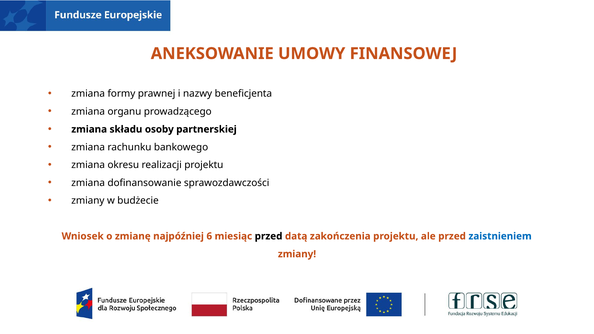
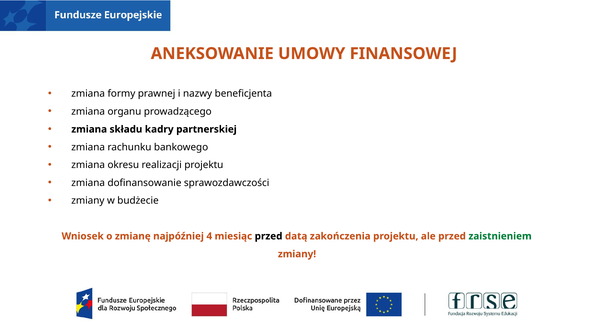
osoby: osoby -> kadry
6: 6 -> 4
zaistnieniem colour: blue -> green
